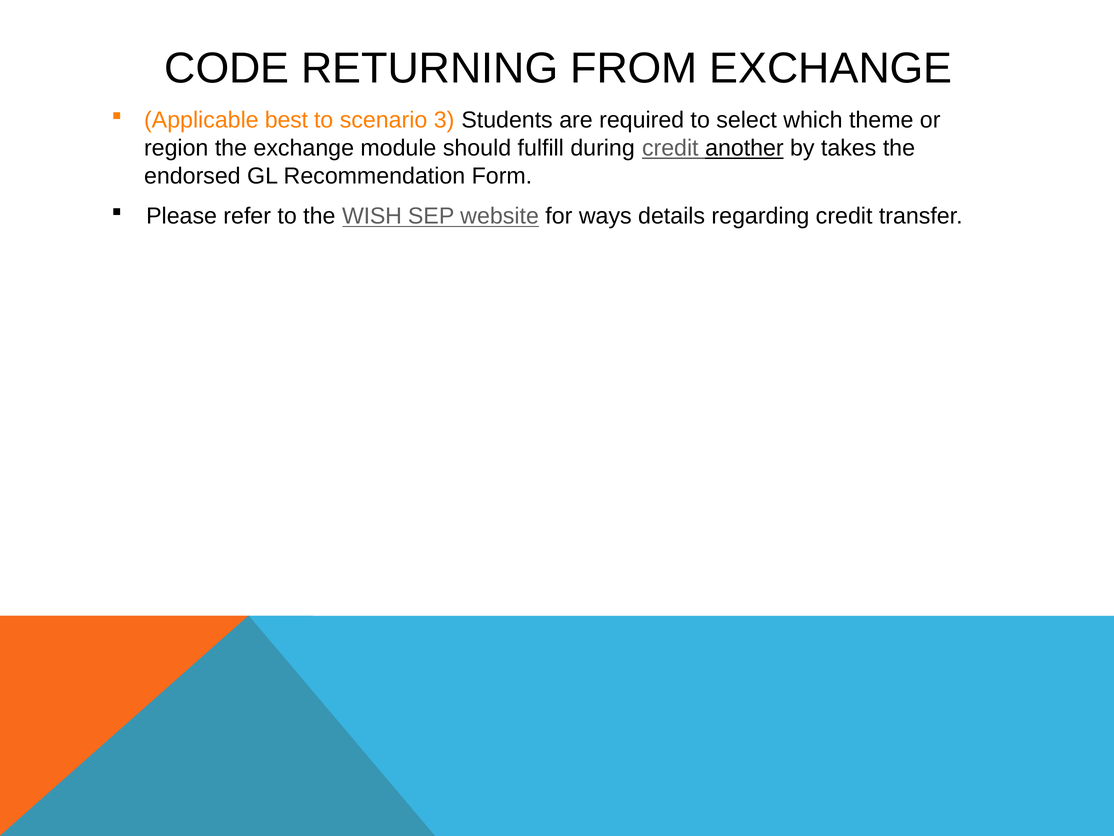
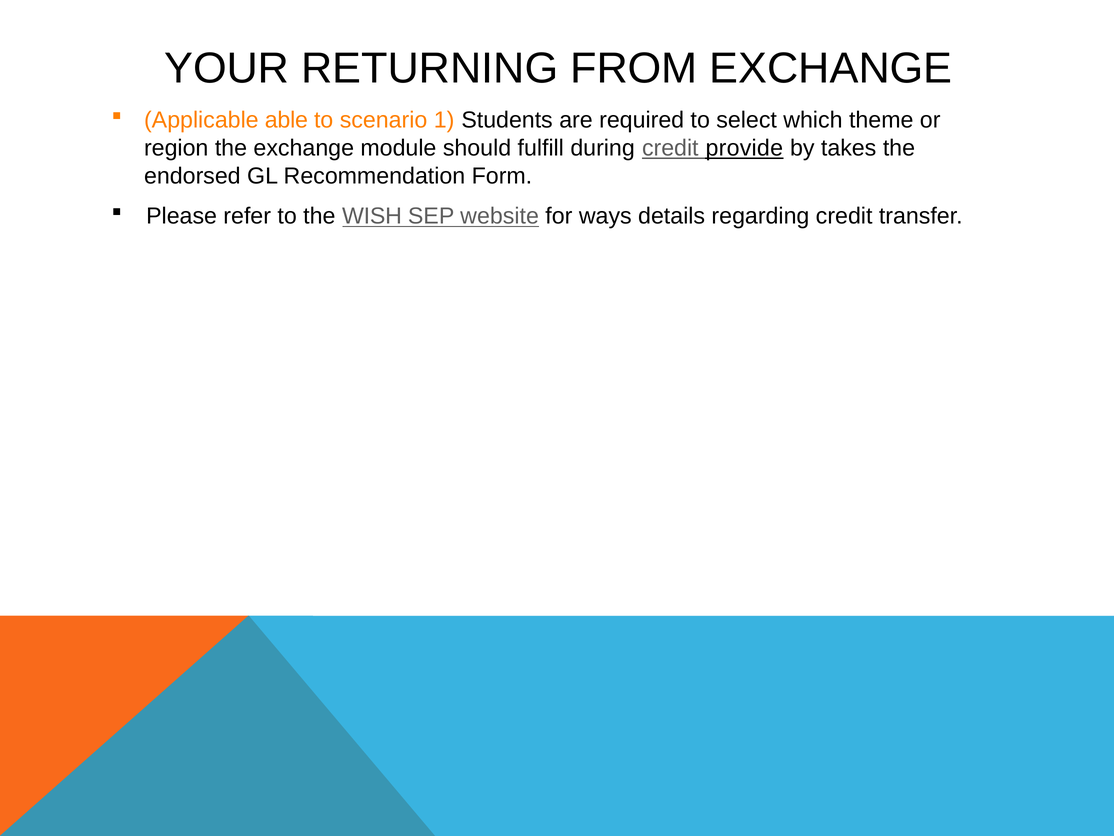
CODE: CODE -> YOUR
best: best -> able
3: 3 -> 1
another: another -> provide
